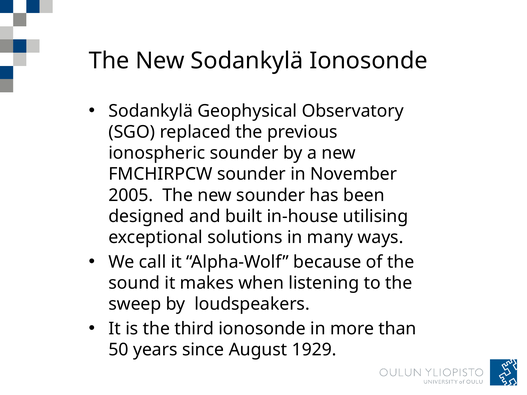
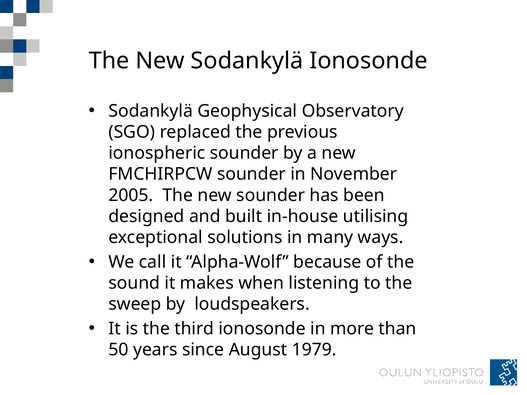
1929: 1929 -> 1979
